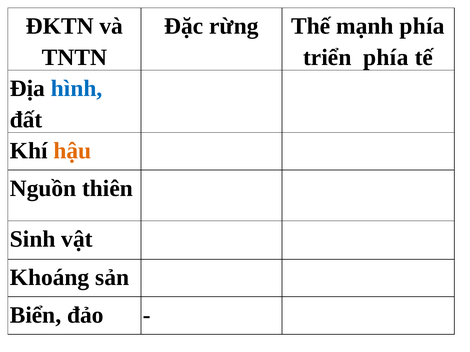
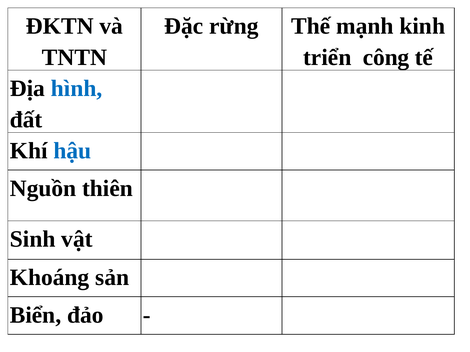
mạnh phía: phía -> kinh
triển phía: phía -> công
hậu colour: orange -> blue
